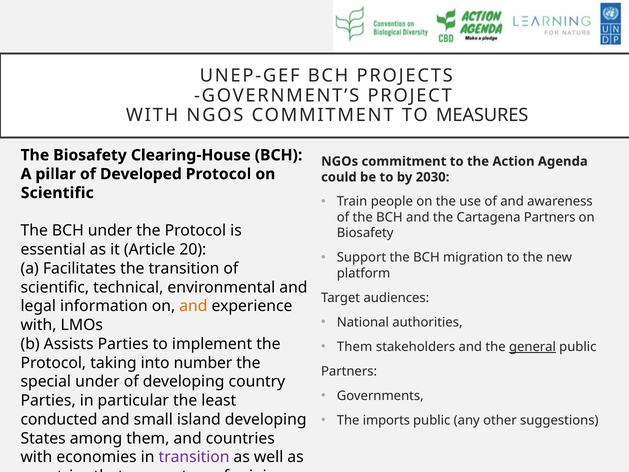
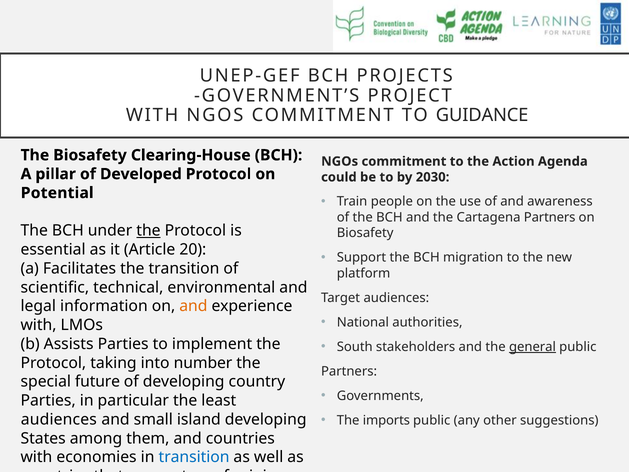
MEASURES: MEASURES -> GUIDANCE
Scientific at (57, 193): Scientific -> Potential
the at (148, 231) underline: none -> present
Them at (355, 347): Them -> South
special under: under -> future
conducted at (59, 419): conducted -> audiences
transition at (194, 457) colour: purple -> blue
